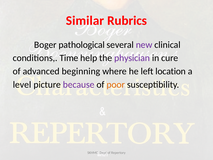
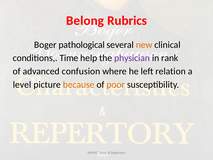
Similar: Similar -> Belong
new colour: purple -> orange
cure: cure -> rank
beginning: beginning -> confusion
location: location -> relation
because colour: purple -> orange
